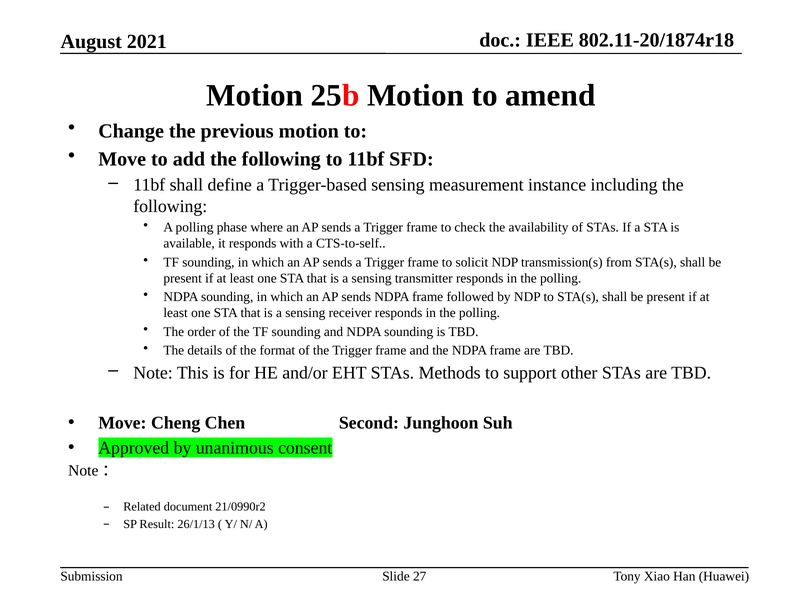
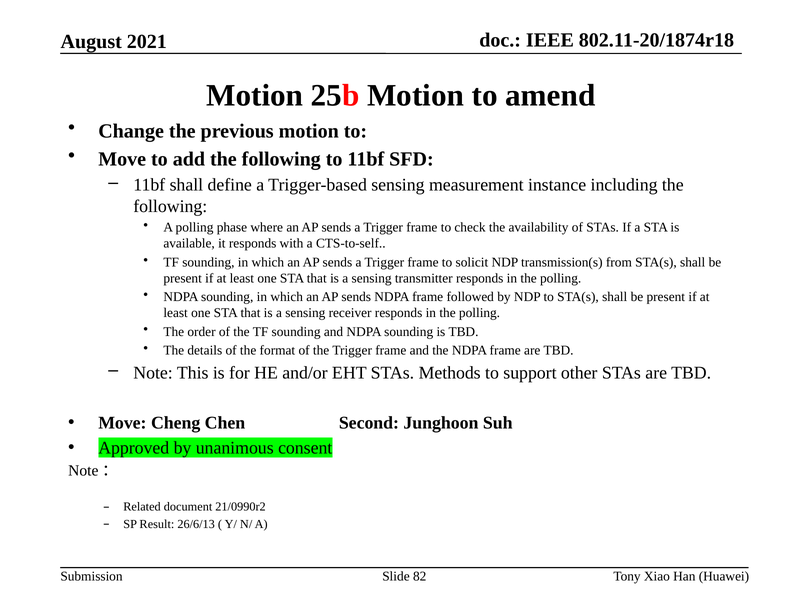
26/1/13: 26/1/13 -> 26/6/13
27: 27 -> 82
